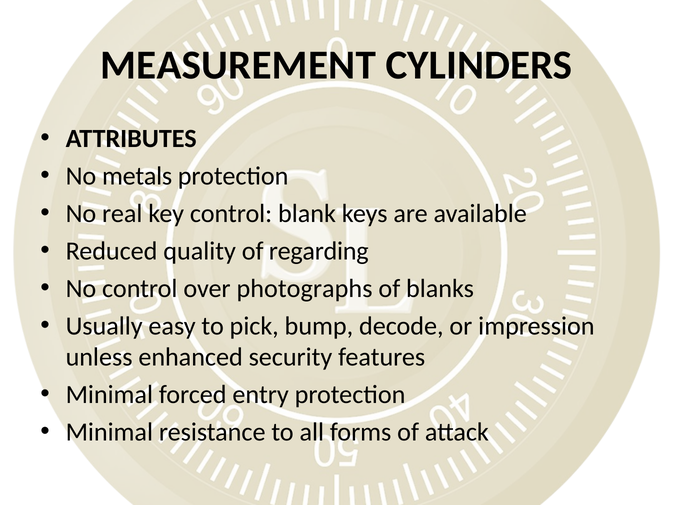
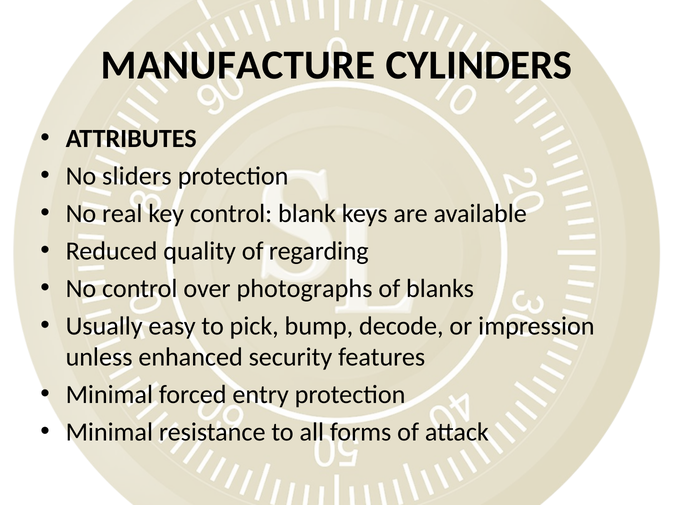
MEASUREMENT: MEASUREMENT -> MANUFACTURE
metals: metals -> sliders
